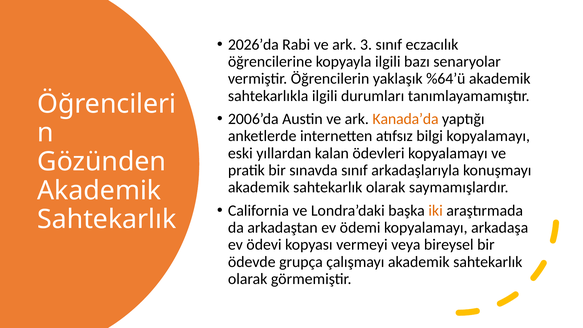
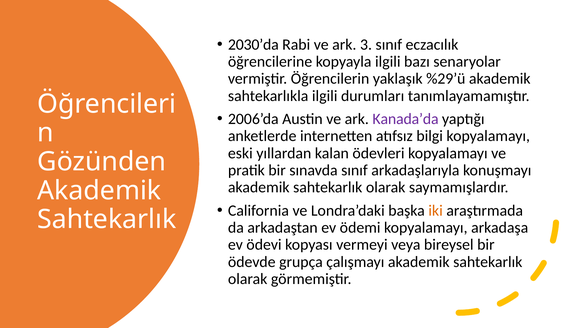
2026’da: 2026’da -> 2030’da
%64’ü: %64’ü -> %29’ü
Kanada’da colour: orange -> purple
